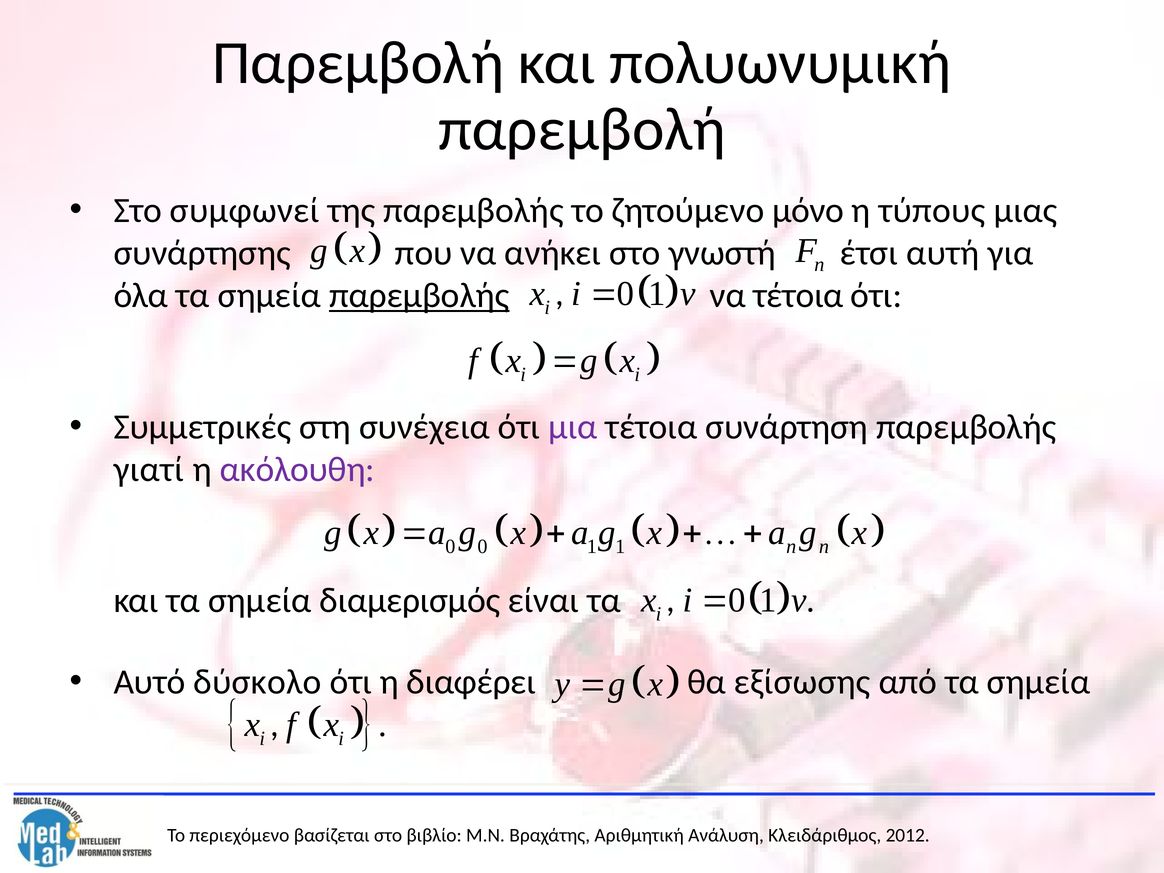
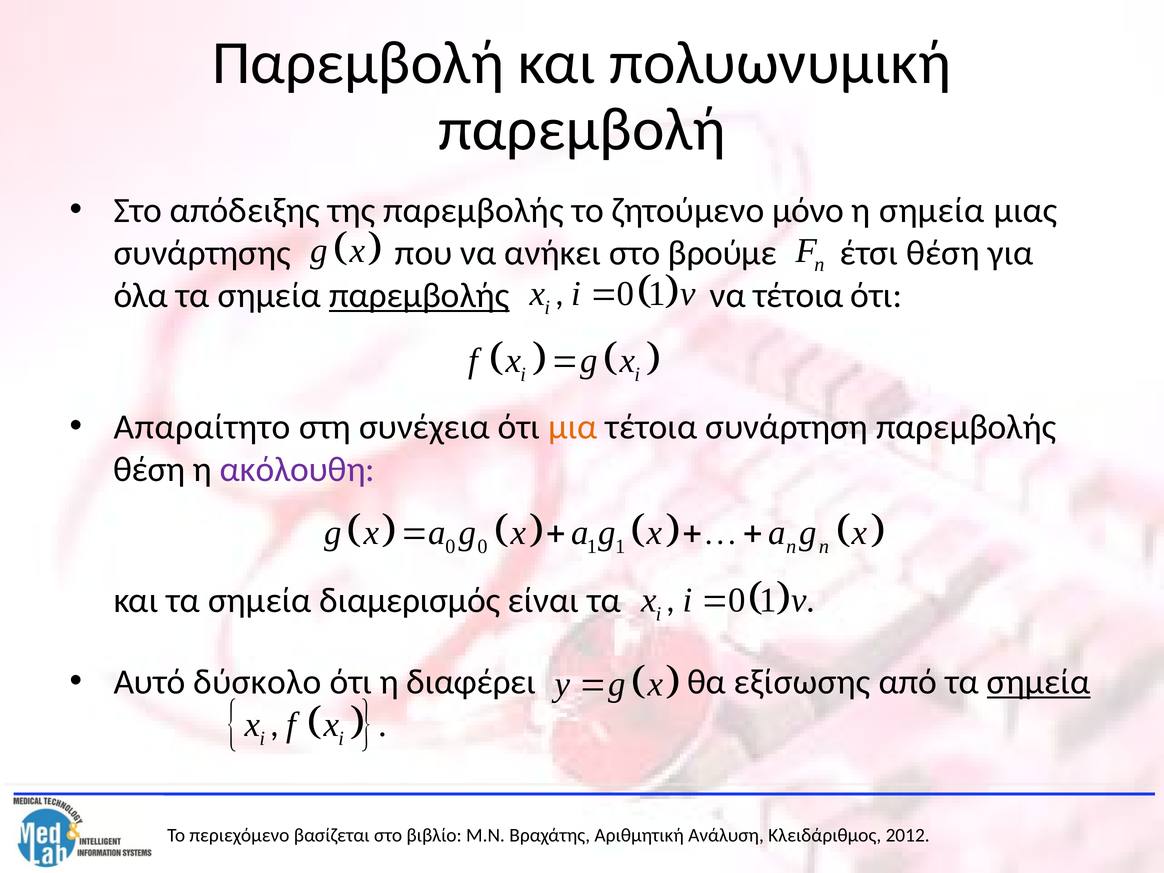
συμφωνεί: συμφωνεί -> απόδειξης
η τύπους: τύπους -> σημεία
γνωστή: γνωστή -> βρούμε
έτσι αυτή: αυτή -> θέση
Συμμετρικές: Συμμετρικές -> Απαραίτητο
μια colour: purple -> orange
γιατί at (149, 469): γιατί -> θέση
σημεία at (1039, 682) underline: none -> present
